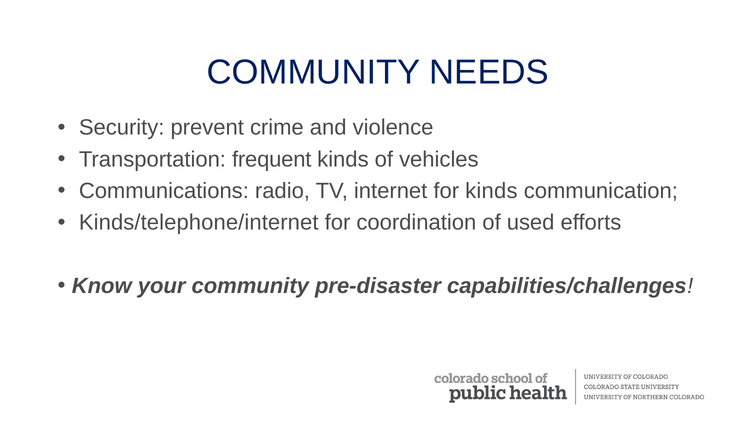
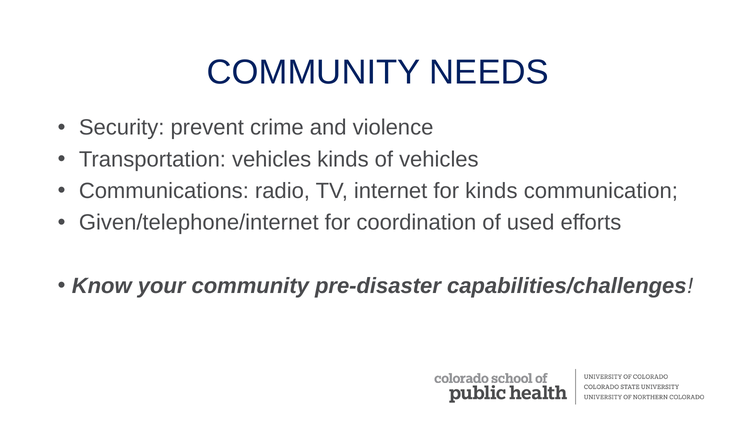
Transportation frequent: frequent -> vehicles
Kinds/telephone/internet: Kinds/telephone/internet -> Given/telephone/internet
